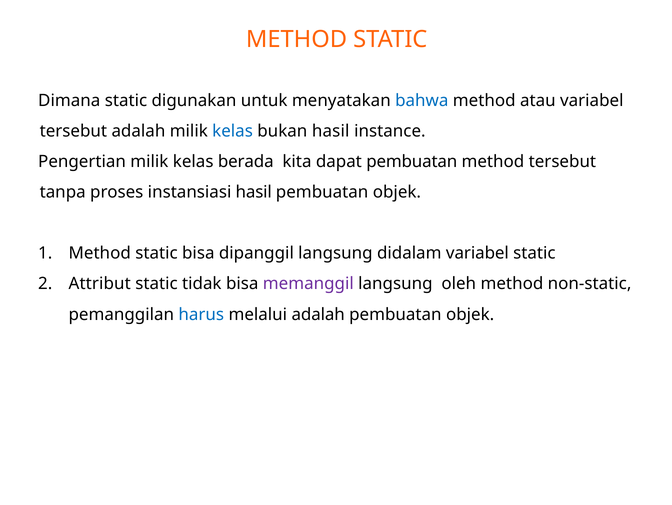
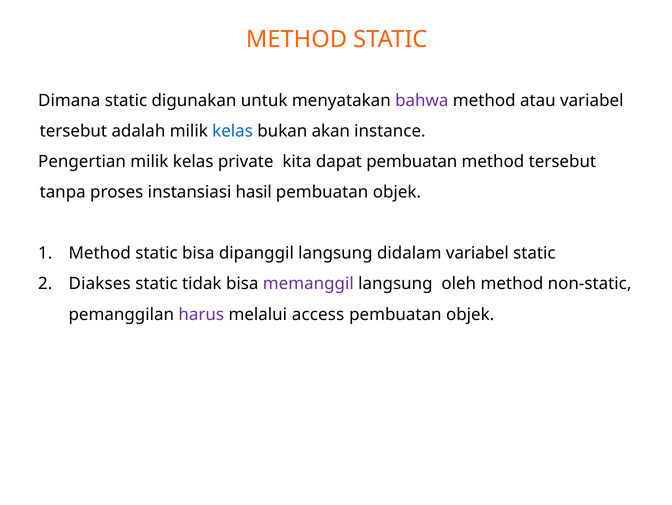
bahwa colour: blue -> purple
bukan hasil: hasil -> akan
berada: berada -> private
Attribut: Attribut -> Diakses
harus colour: blue -> purple
melalui adalah: adalah -> access
